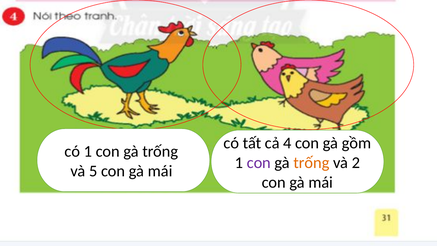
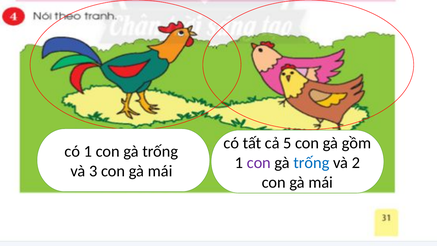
4: 4 -> 5
trống at (311, 163) colour: orange -> blue
5: 5 -> 3
